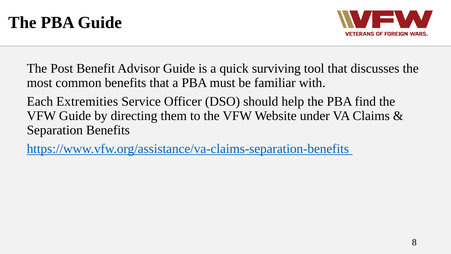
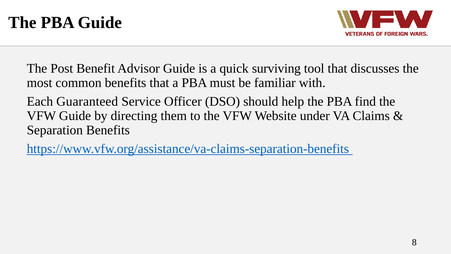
Extremities: Extremities -> Guaranteed
